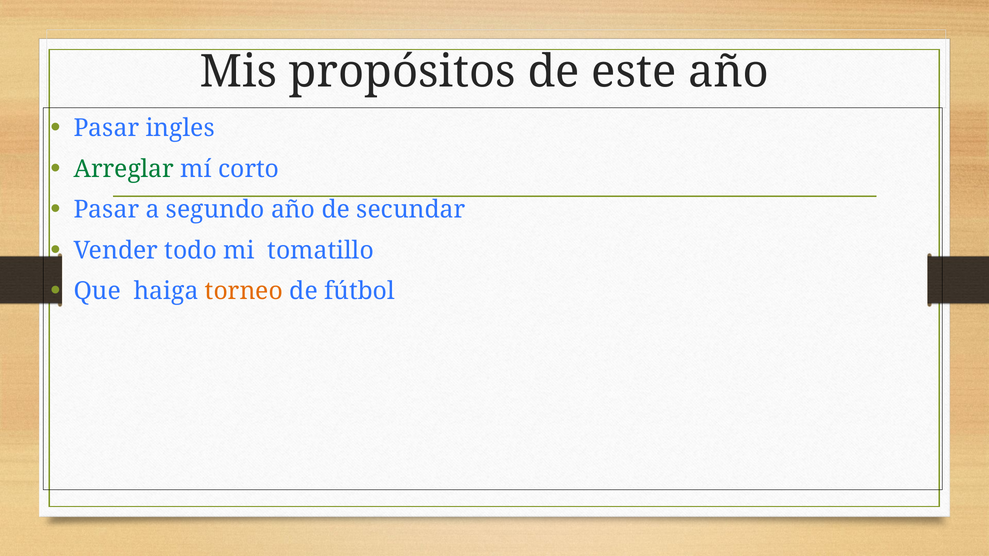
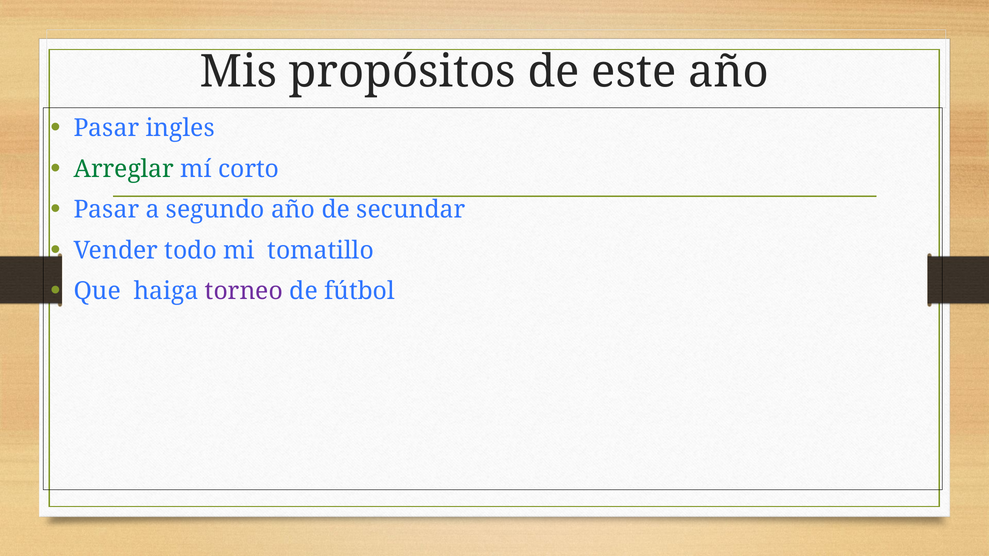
torneo colour: orange -> purple
